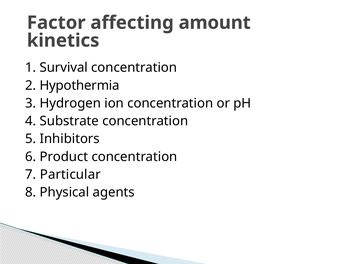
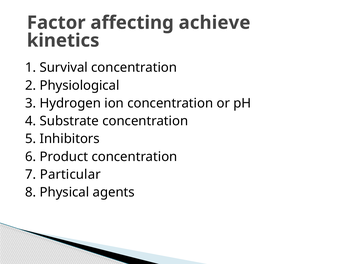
amount: amount -> achieve
Hypothermia: Hypothermia -> Physiological
